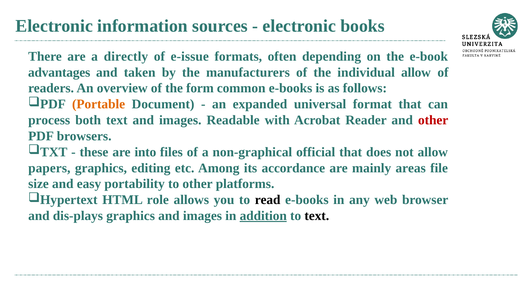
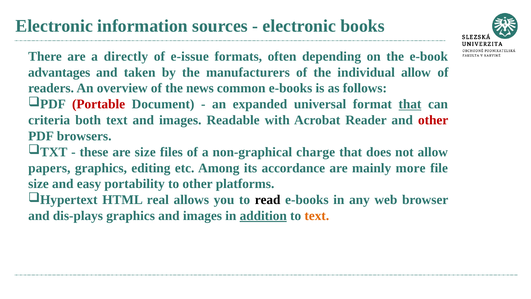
form: form -> news
Portable colour: orange -> red
that at (410, 104) underline: none -> present
process: process -> criteria
are into: into -> size
official: official -> charge
areas: areas -> more
role: role -> real
text at (317, 216) colour: black -> orange
